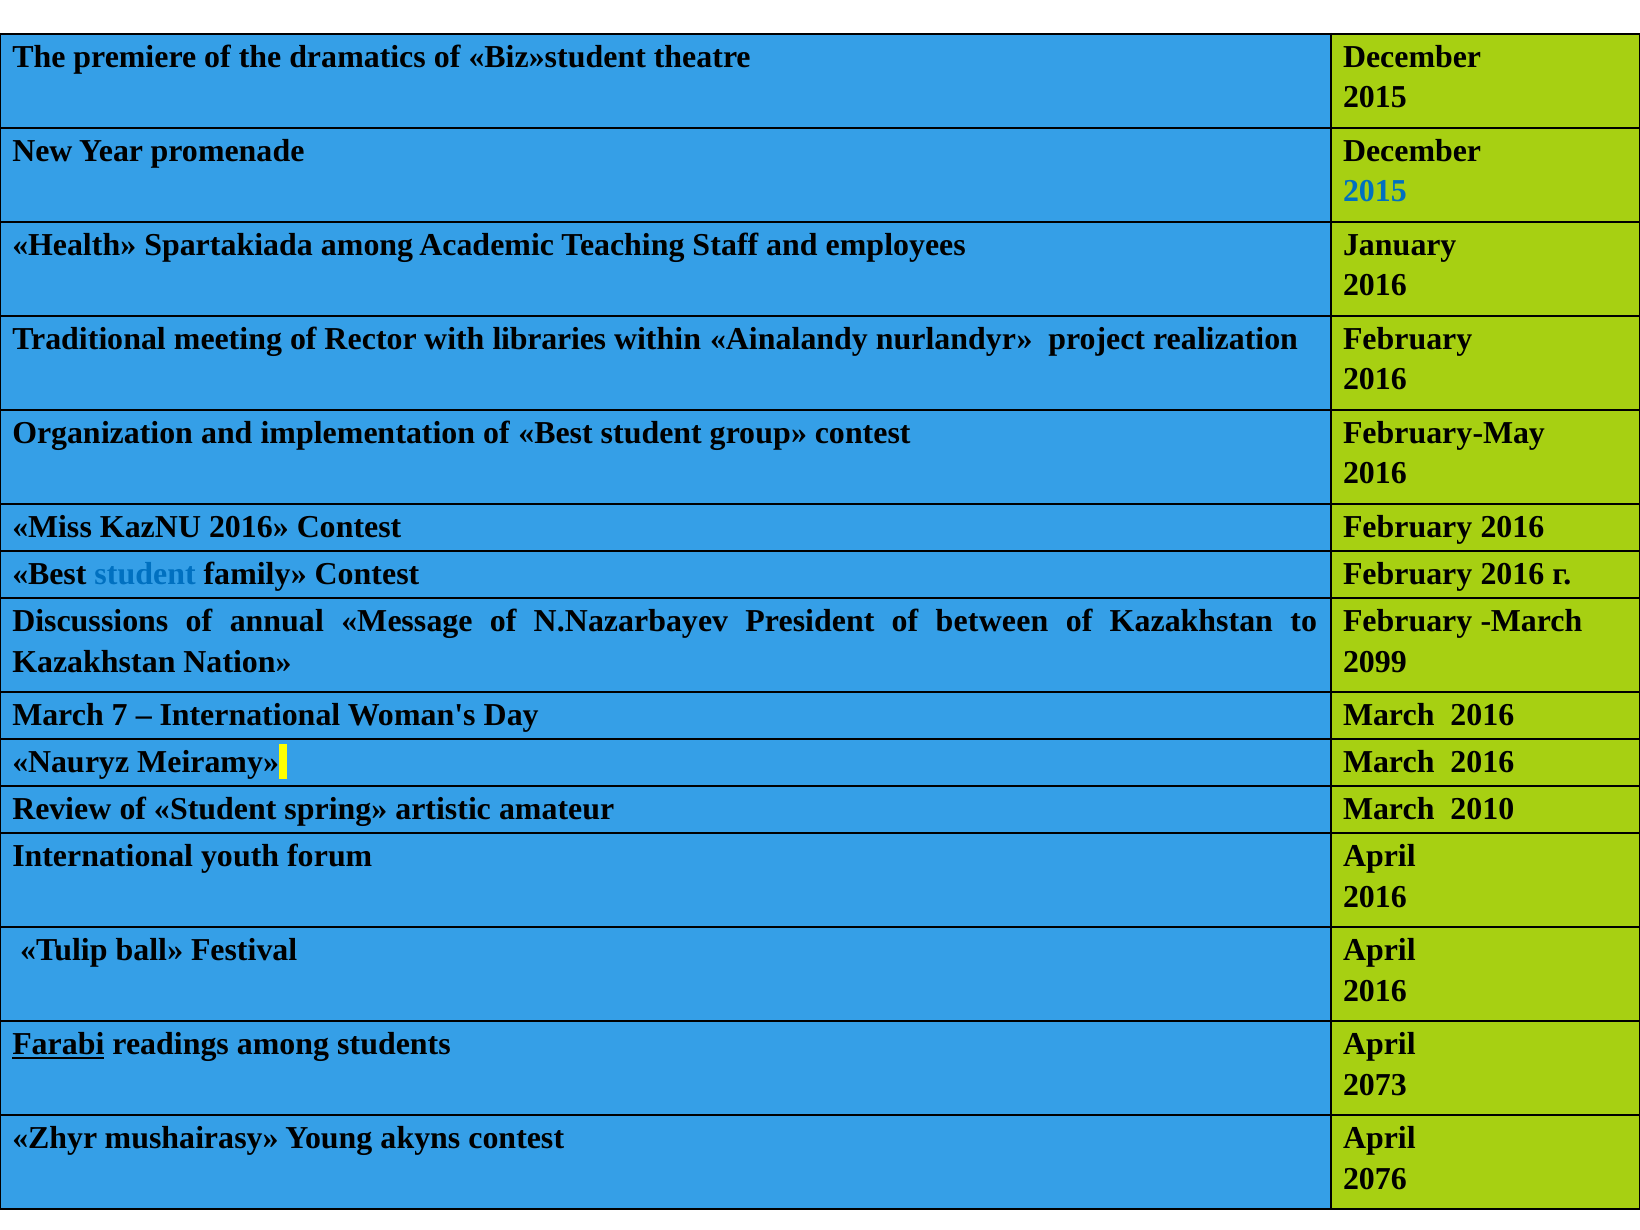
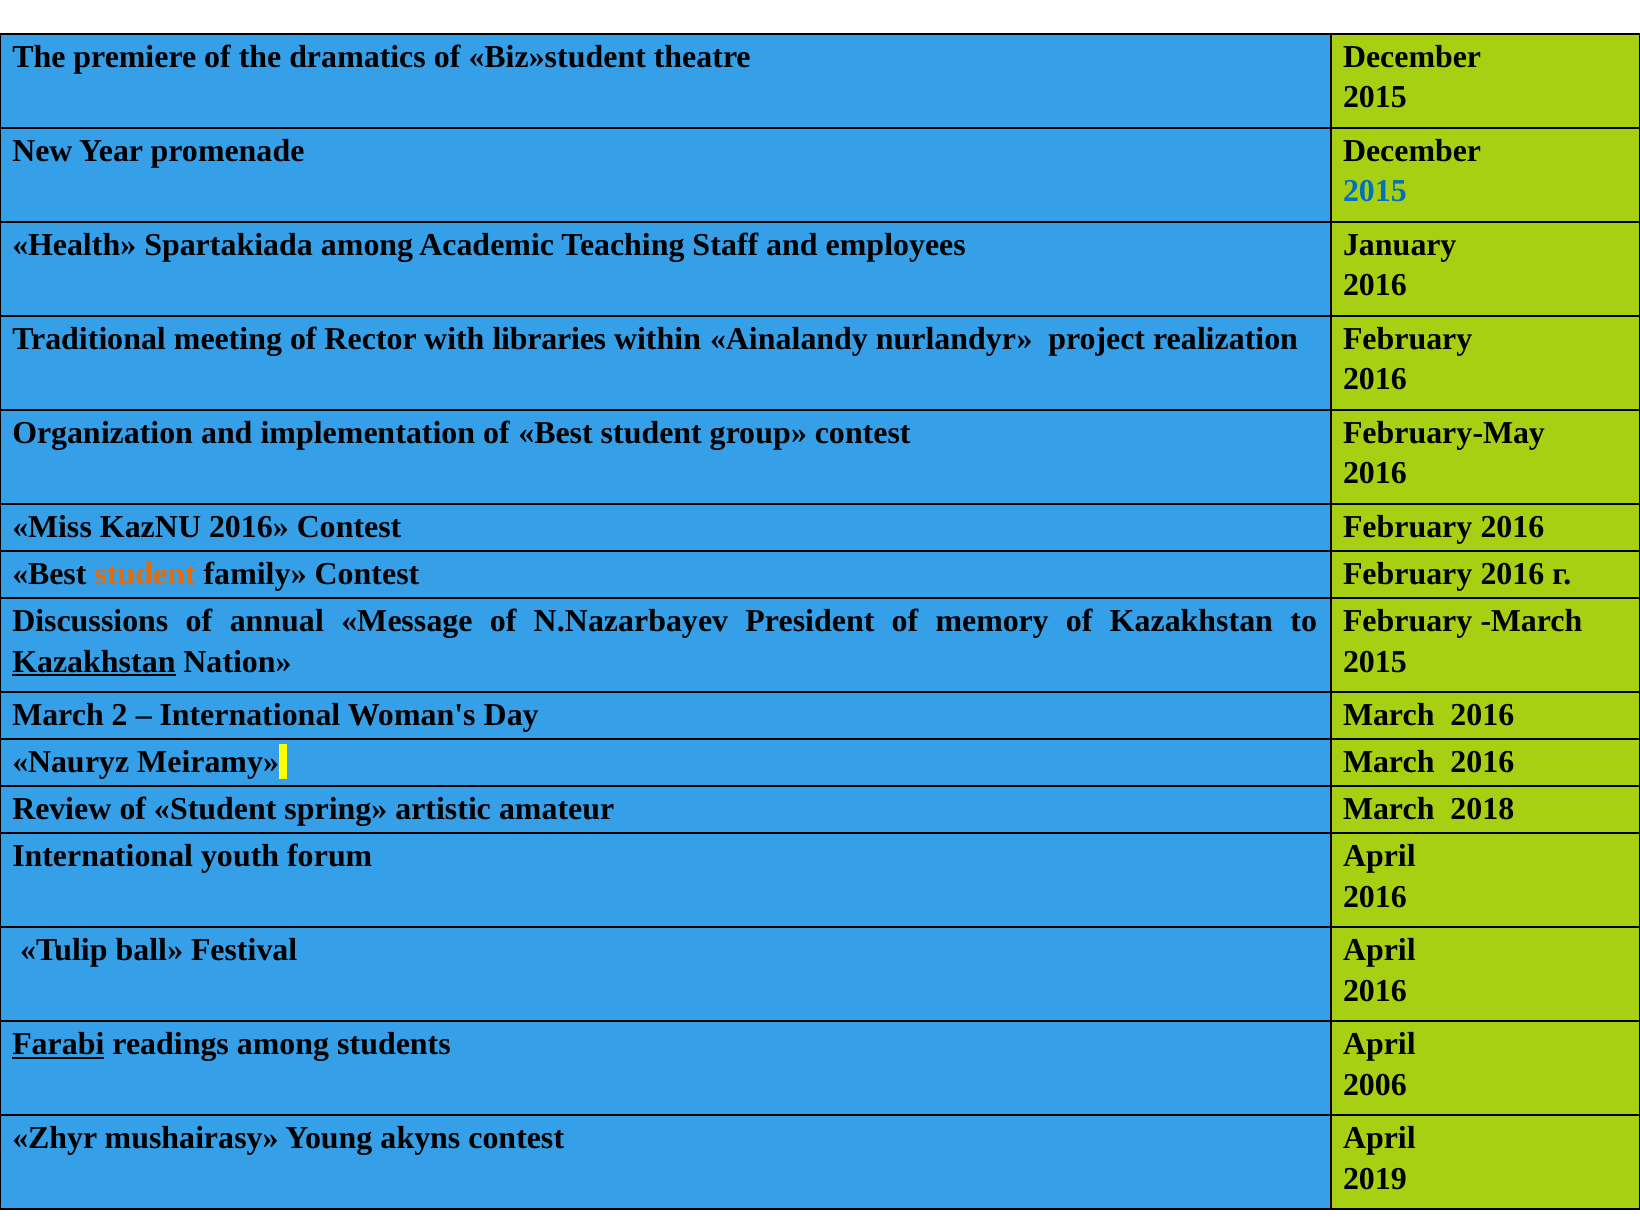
student at (145, 574) colour: blue -> orange
between: between -> memory
Kazakhstan at (94, 661) underline: none -> present
2099 at (1375, 661): 2099 -> 2015
7: 7 -> 2
2010: 2010 -> 2018
2073: 2073 -> 2006
2076: 2076 -> 2019
